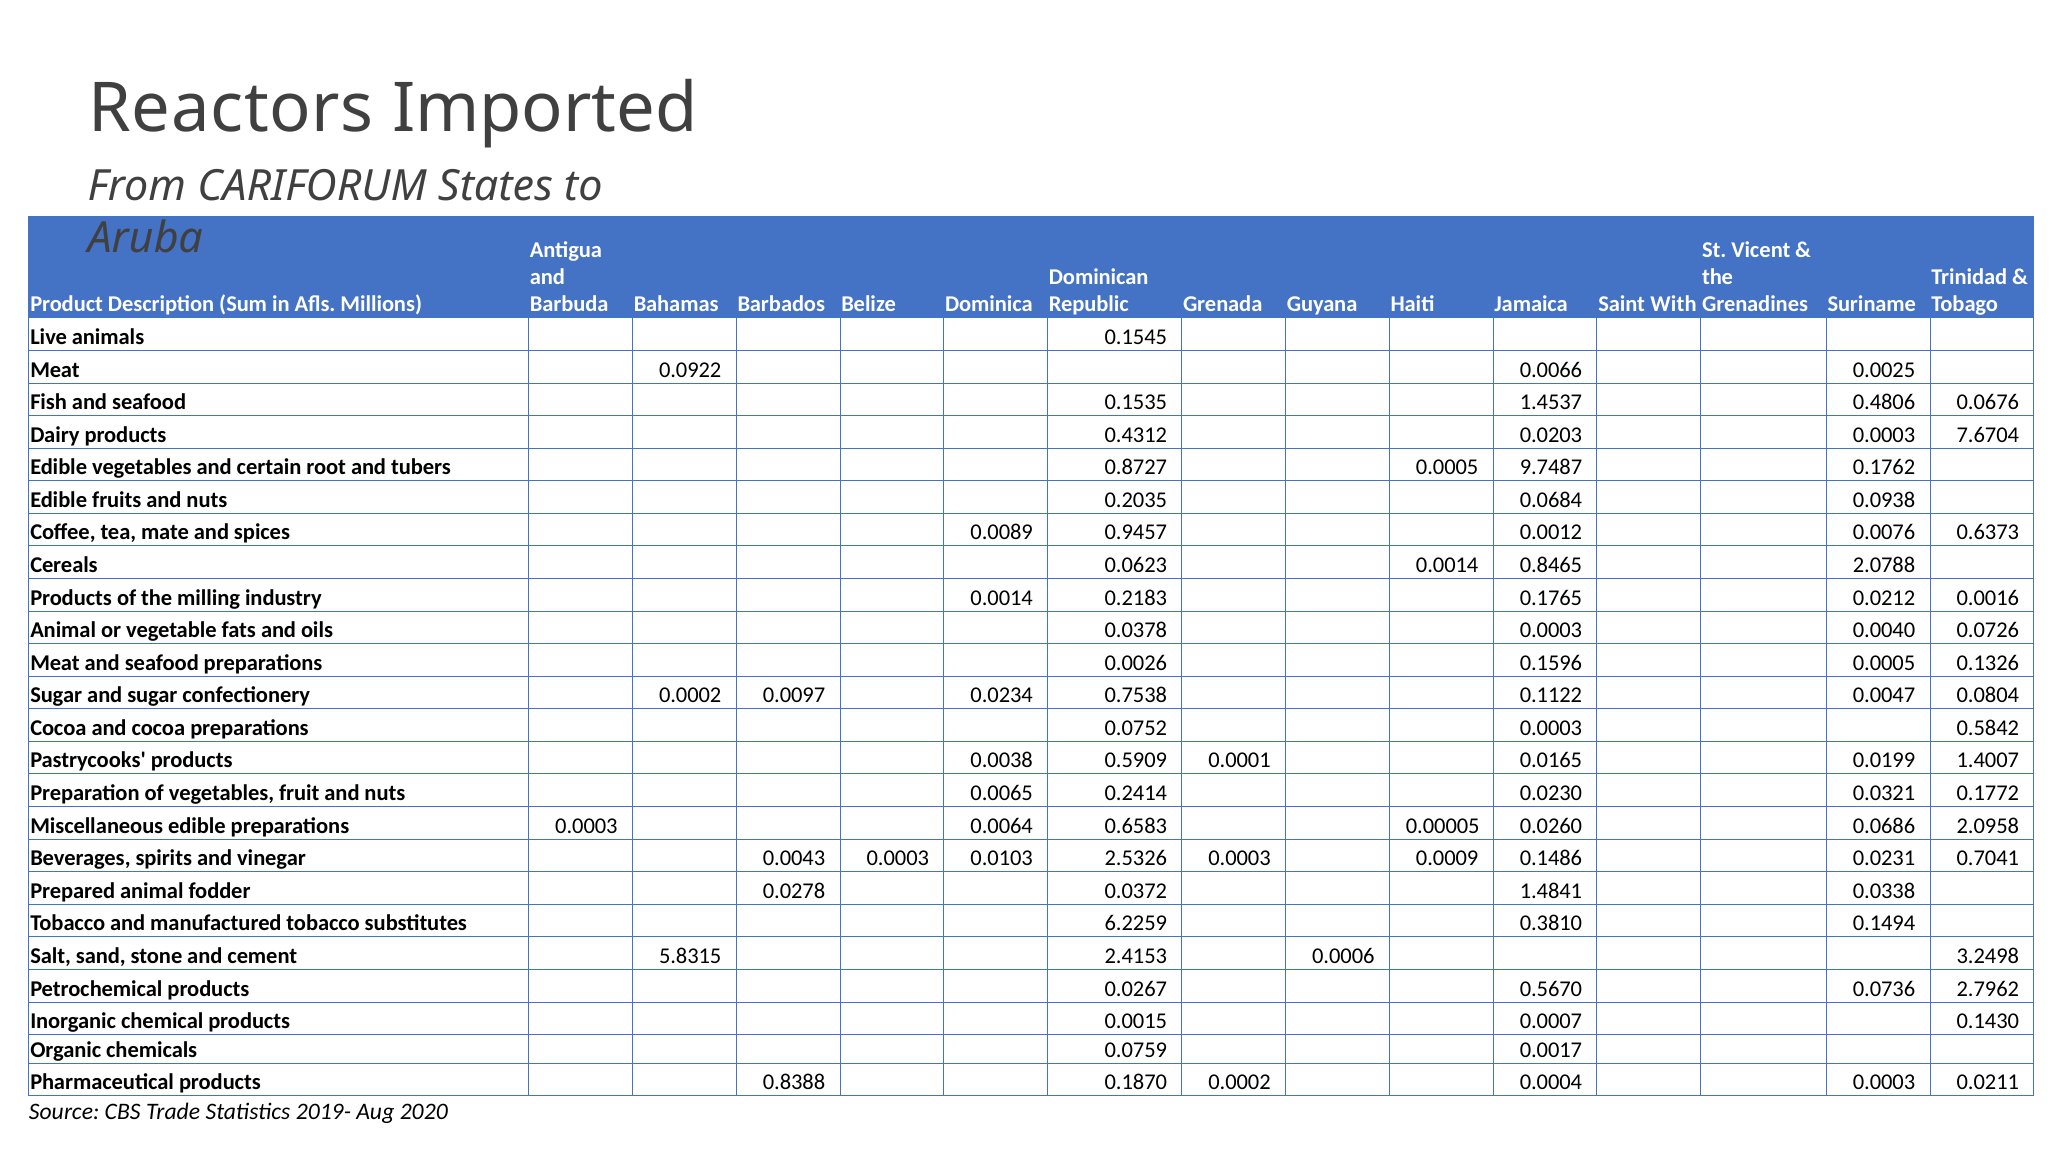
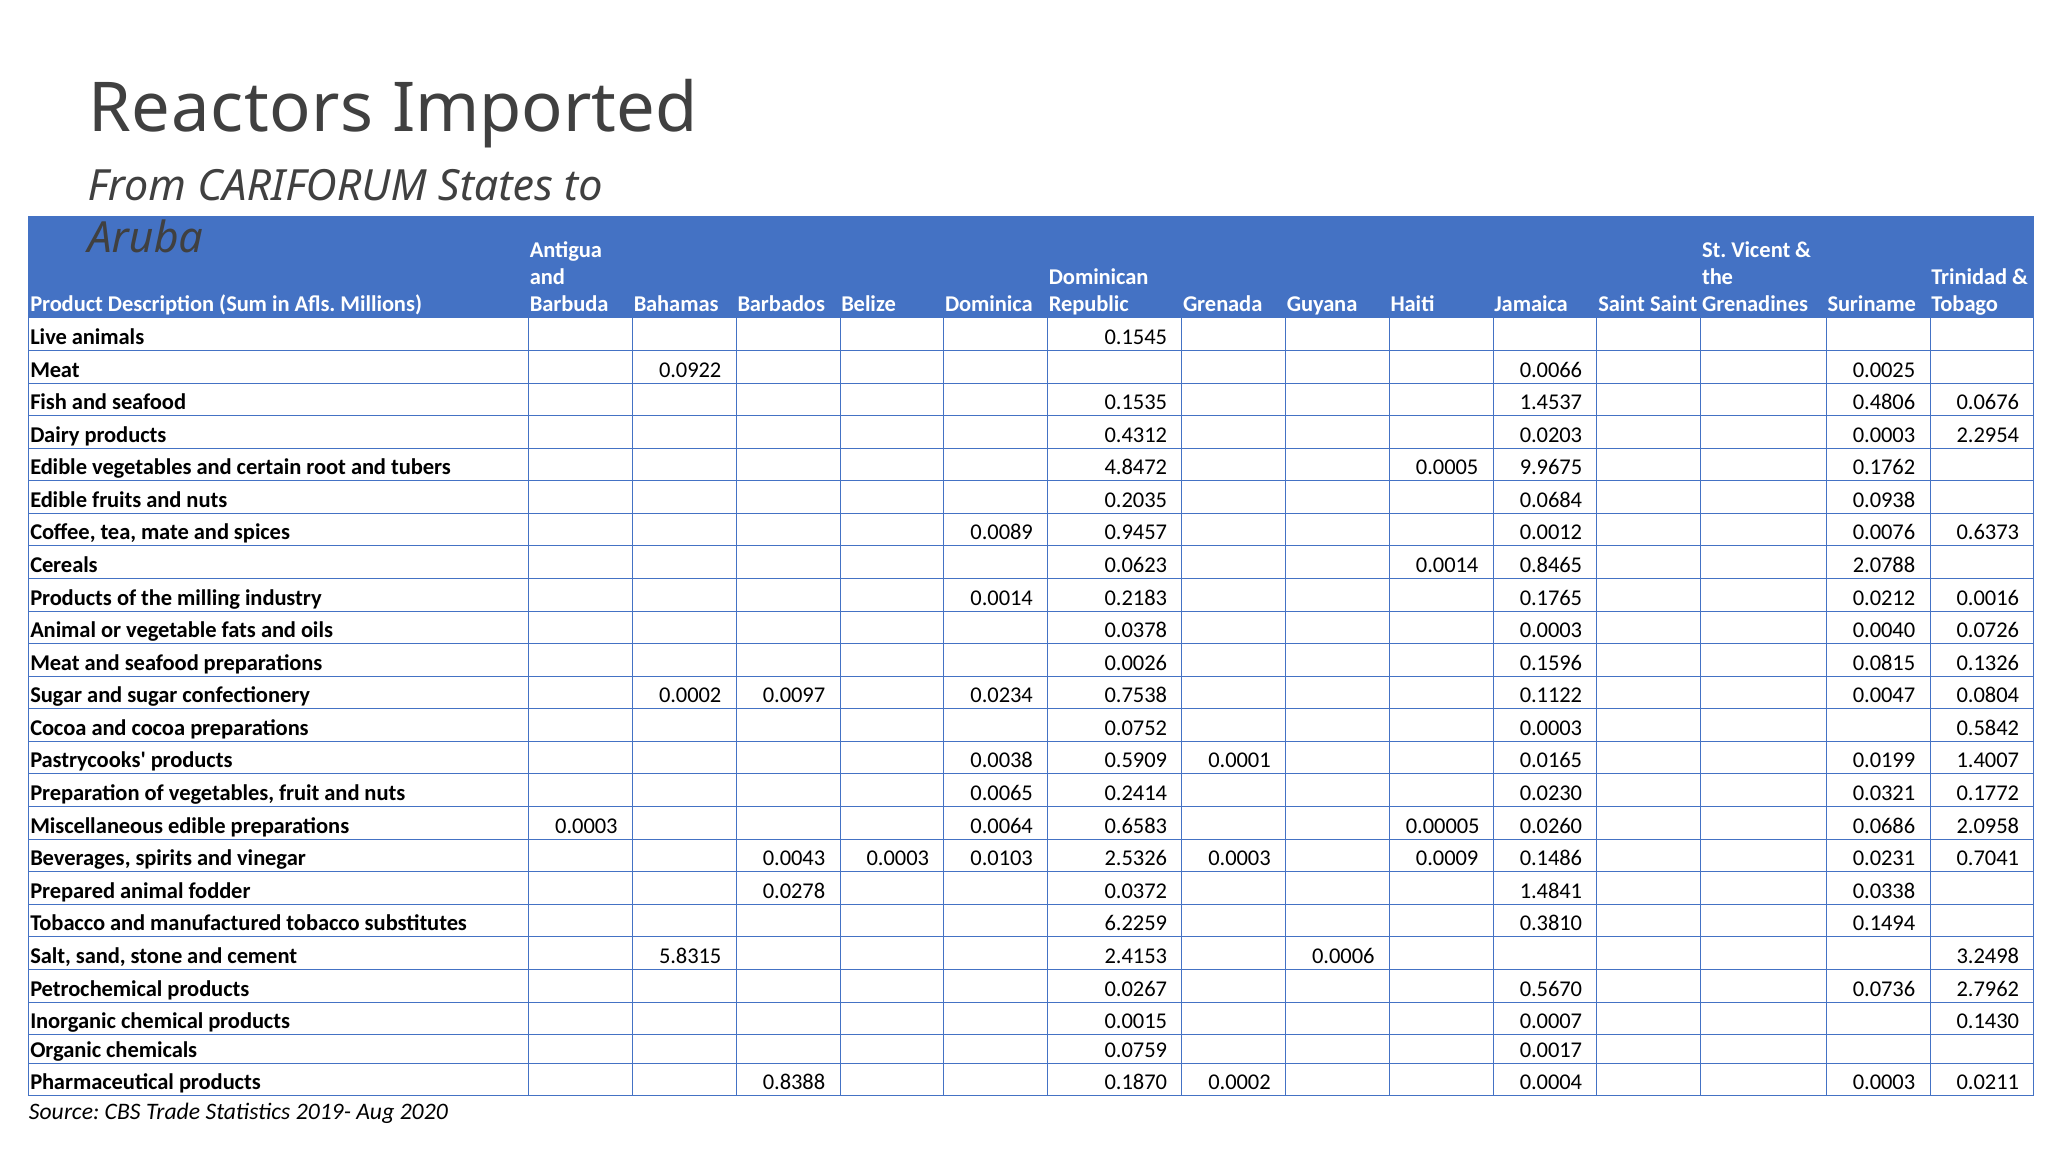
Saint With: With -> Saint
7.6704: 7.6704 -> 2.2954
0.8727: 0.8727 -> 4.8472
9.7487: 9.7487 -> 9.9675
0.1596 0.0005: 0.0005 -> 0.0815
